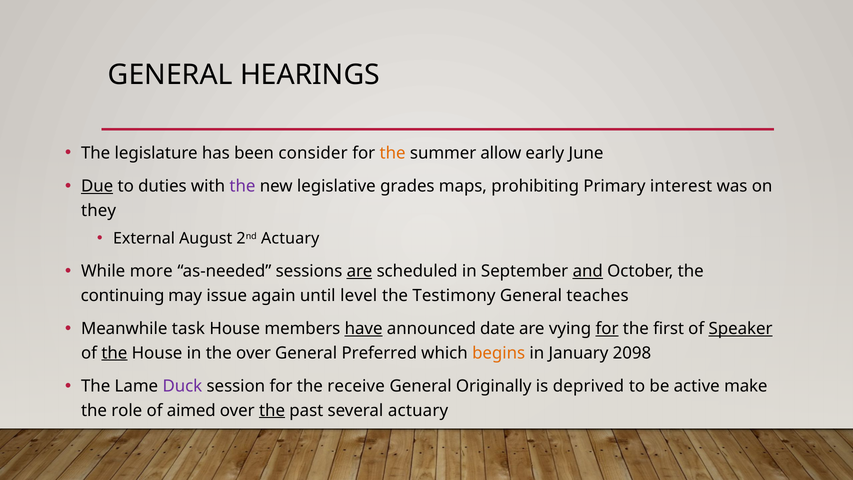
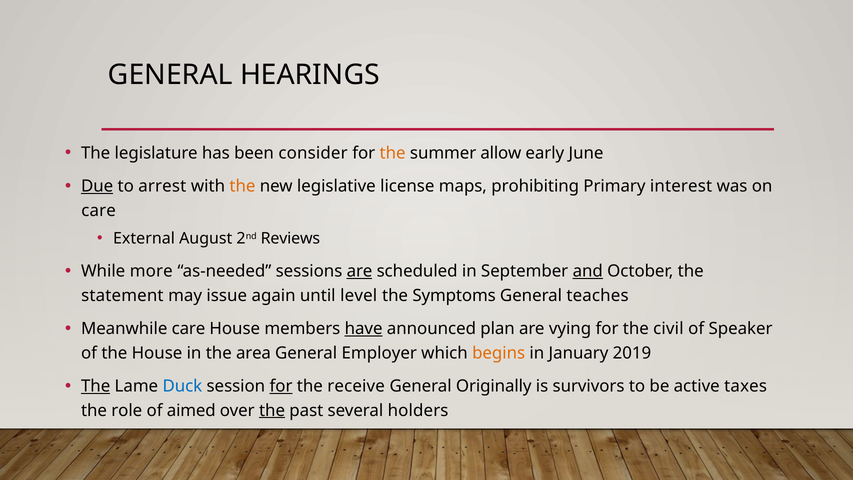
duties: duties -> arrest
the at (242, 186) colour: purple -> orange
grades: grades -> license
they at (99, 210): they -> care
2nd Actuary: Actuary -> Reviews
continuing: continuing -> statement
Testimony: Testimony -> Symptoms
Meanwhile task: task -> care
date: date -> plan
for at (607, 329) underline: present -> none
first: first -> civil
Speaker underline: present -> none
the at (114, 353) underline: present -> none
the over: over -> area
Preferred: Preferred -> Employer
2098: 2098 -> 2019
The at (96, 386) underline: none -> present
Duck colour: purple -> blue
for at (281, 386) underline: none -> present
deprived: deprived -> survivors
make: make -> taxes
several actuary: actuary -> holders
